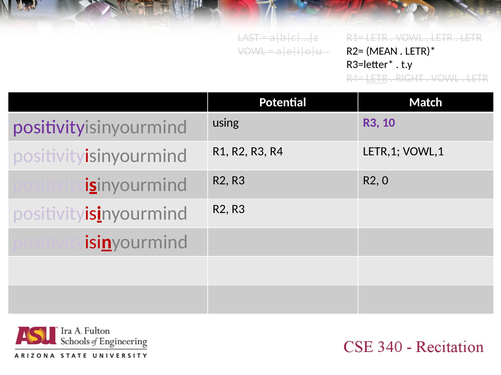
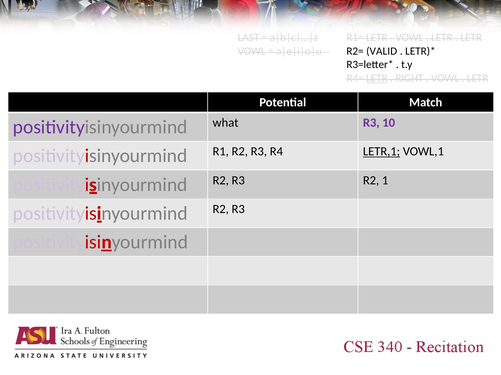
MEAN: MEAN -> VALID
using: using -> what
LETR,1 underline: none -> present
0: 0 -> 1
